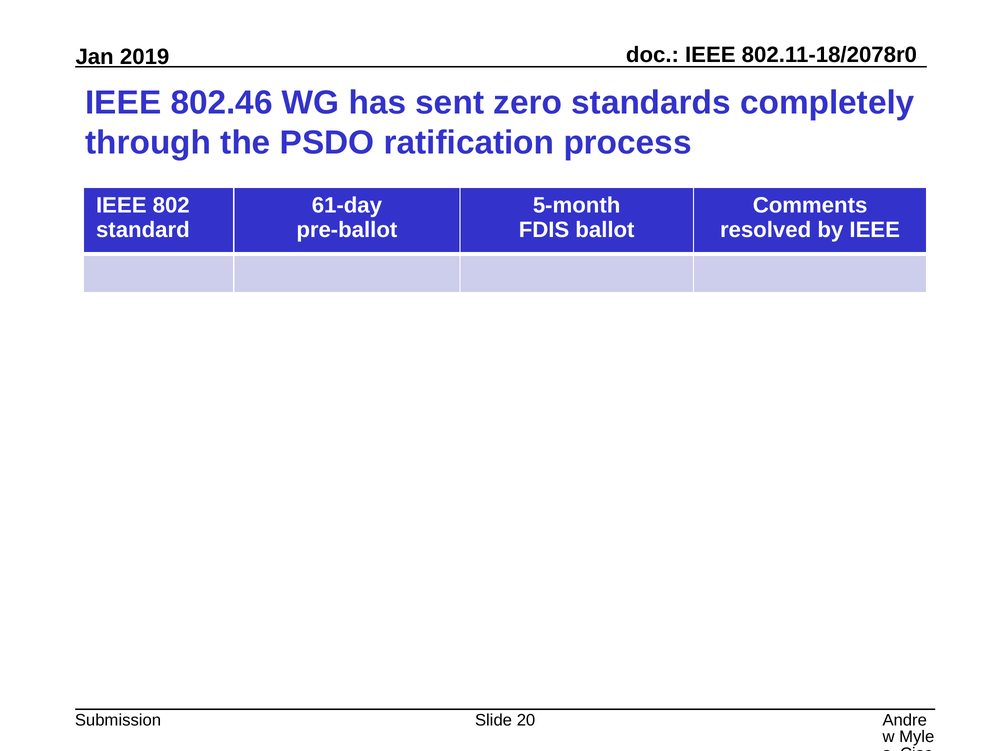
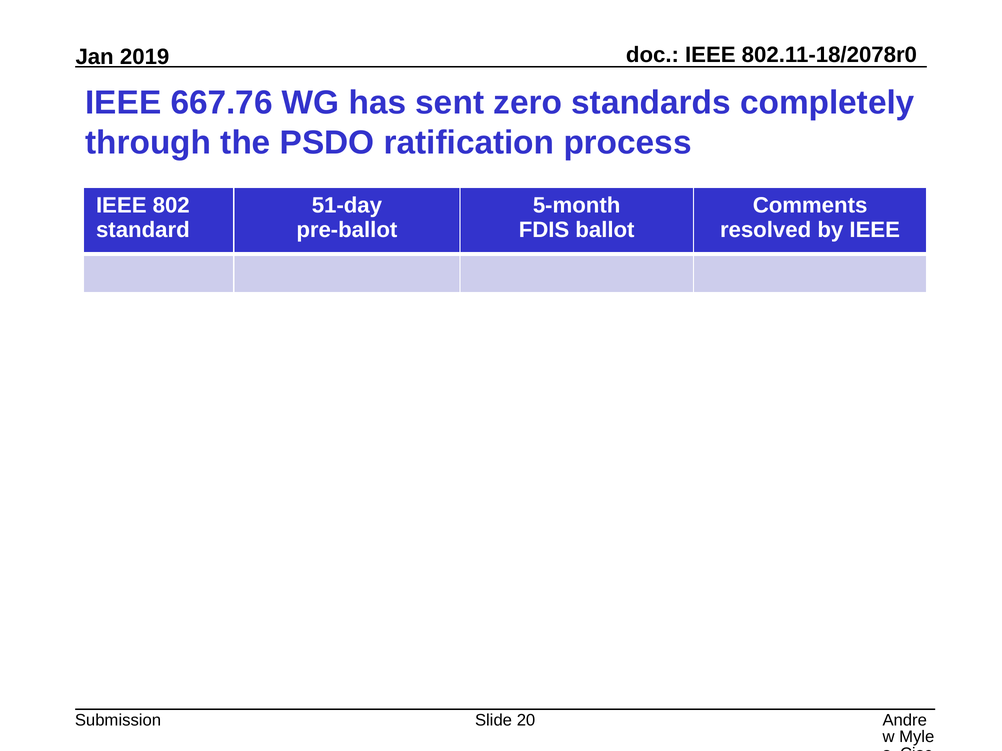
802.46: 802.46 -> 667.76
61-day: 61-day -> 51-day
